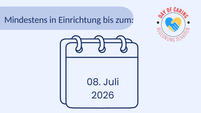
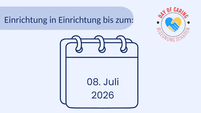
Mindestens at (26, 20): Mindestens -> Einrichtung
